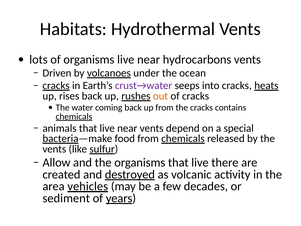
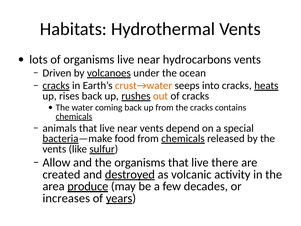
crust→water colour: purple -> orange
vehicles: vehicles -> produce
sediment: sediment -> increases
